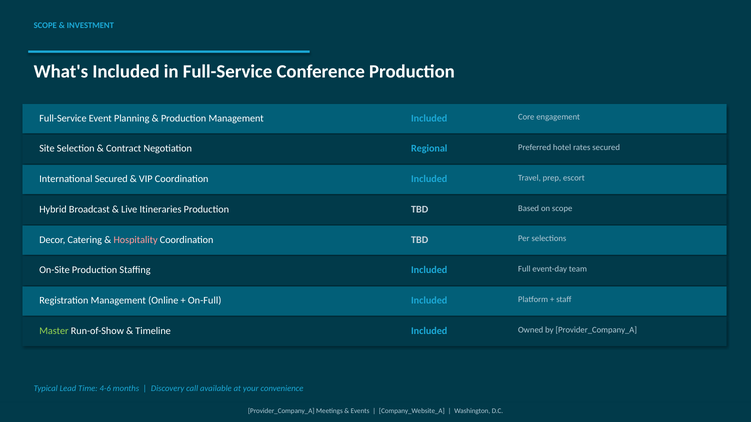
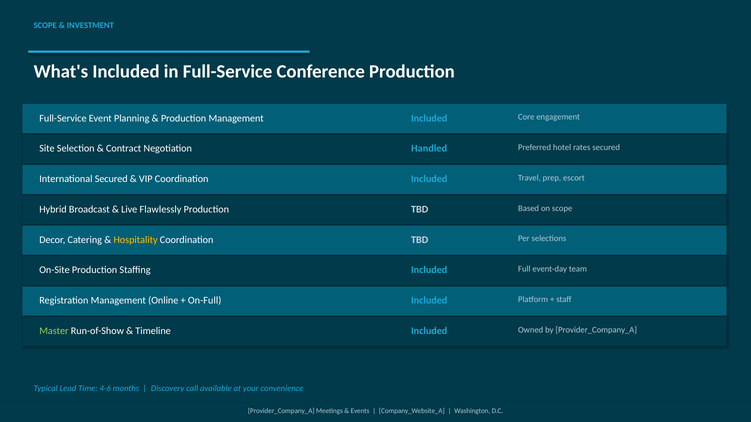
Regional: Regional -> Handled
Itineraries: Itineraries -> Flawlessly
Hospitality colour: pink -> yellow
